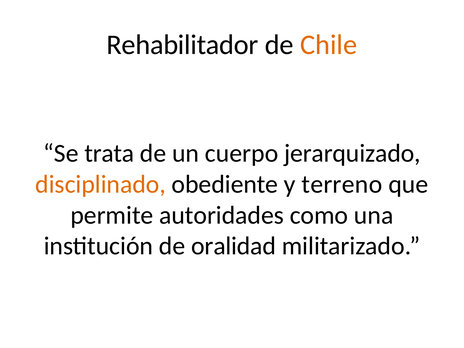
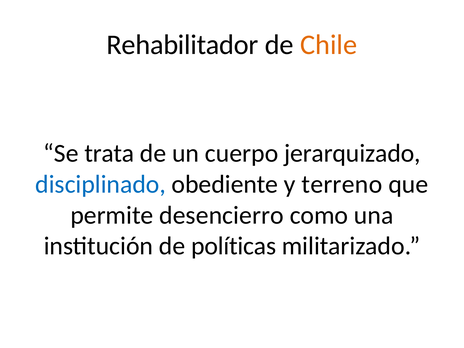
disciplinado colour: orange -> blue
autoridades: autoridades -> desencierro
oralidad: oralidad -> políticas
